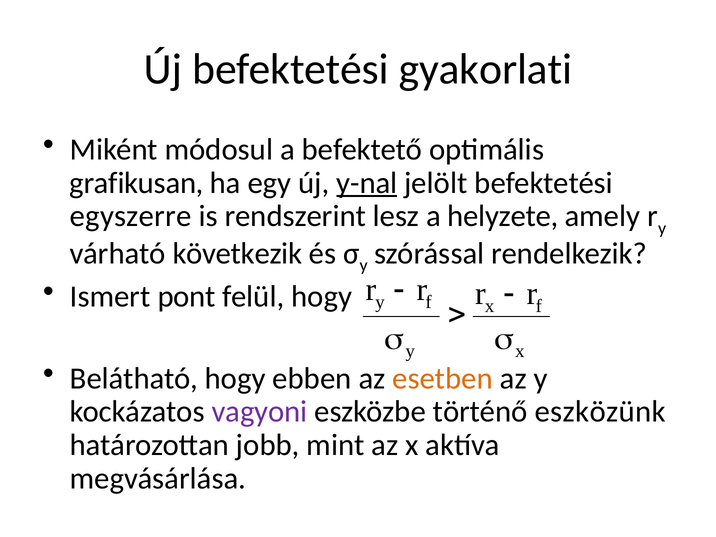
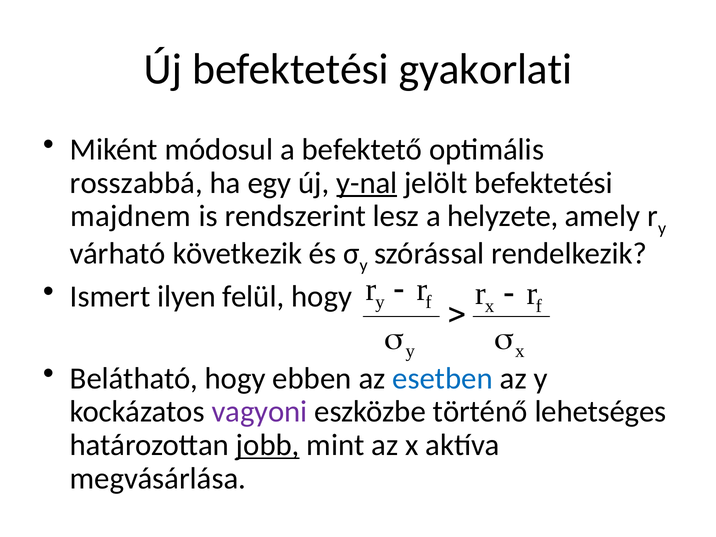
grafikusan: grafikusan -> rosszabbá
egyszerre: egyszerre -> majdnem
pont: pont -> ilyen
esetben colour: orange -> blue
eszközünk: eszközünk -> lehetséges
jobb underline: none -> present
